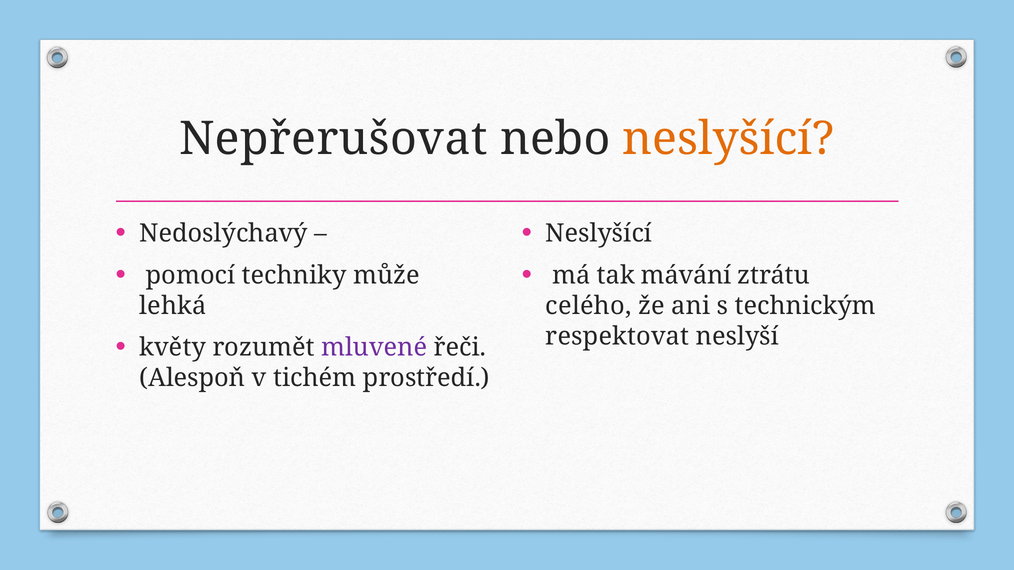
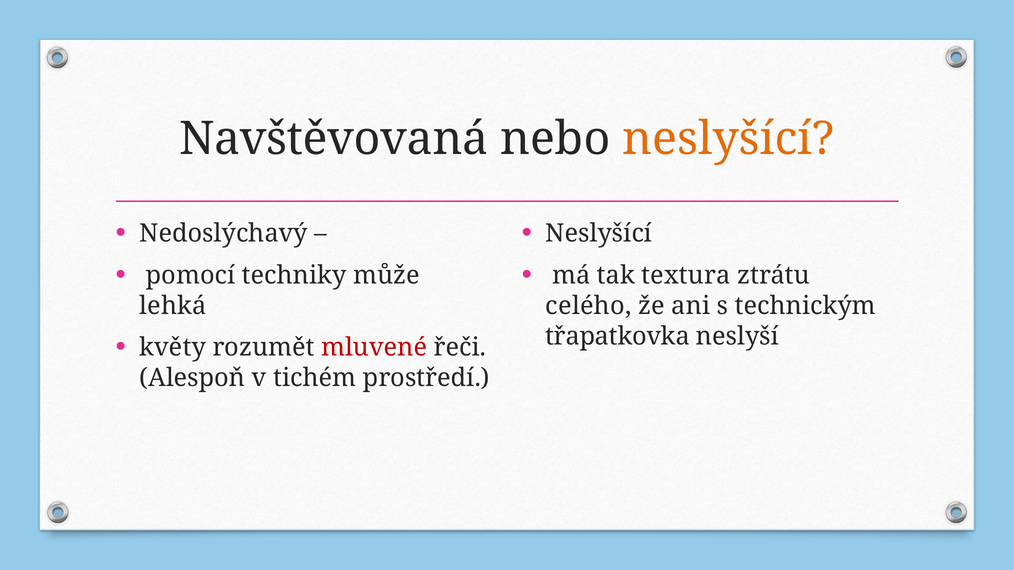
Nepřerušovat: Nepřerušovat -> Navštěvovaná
mávání: mávání -> textura
respektovat: respektovat -> třapatkovka
mluvené colour: purple -> red
